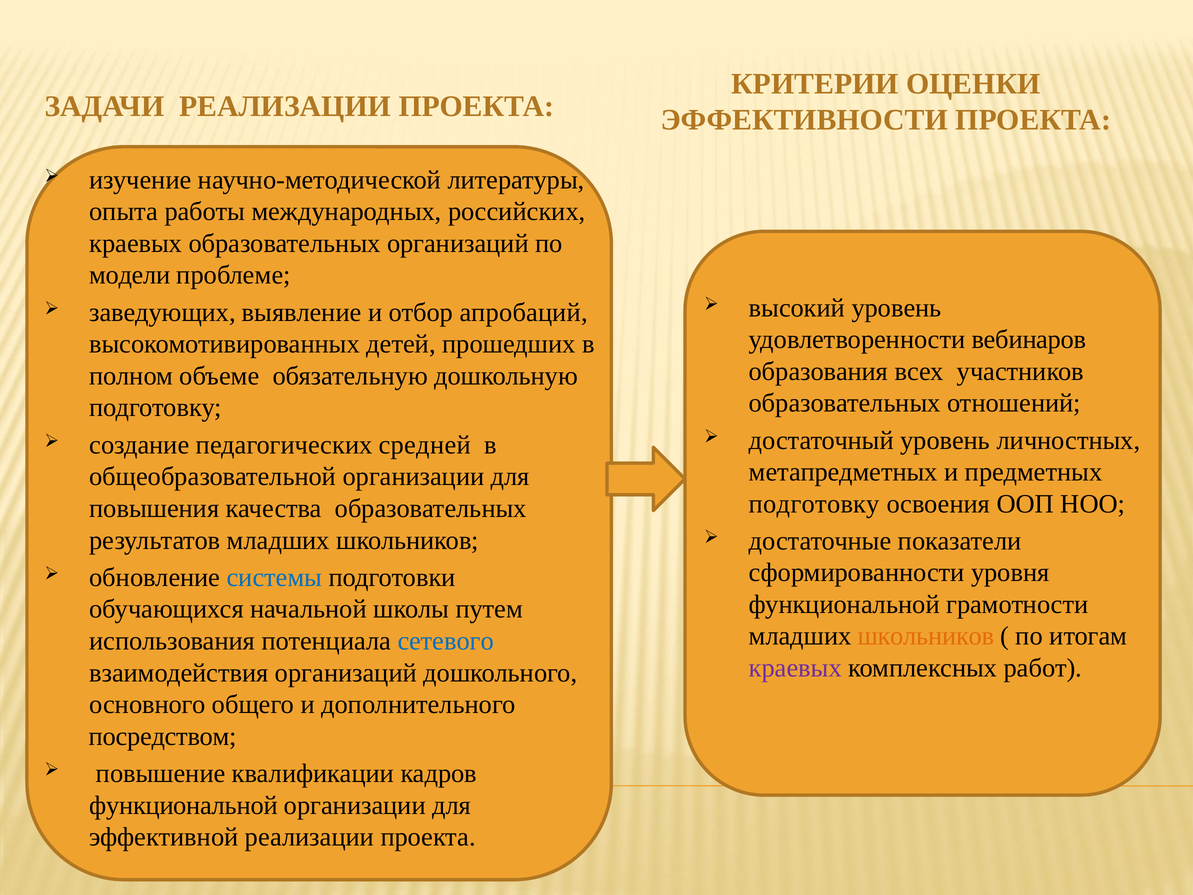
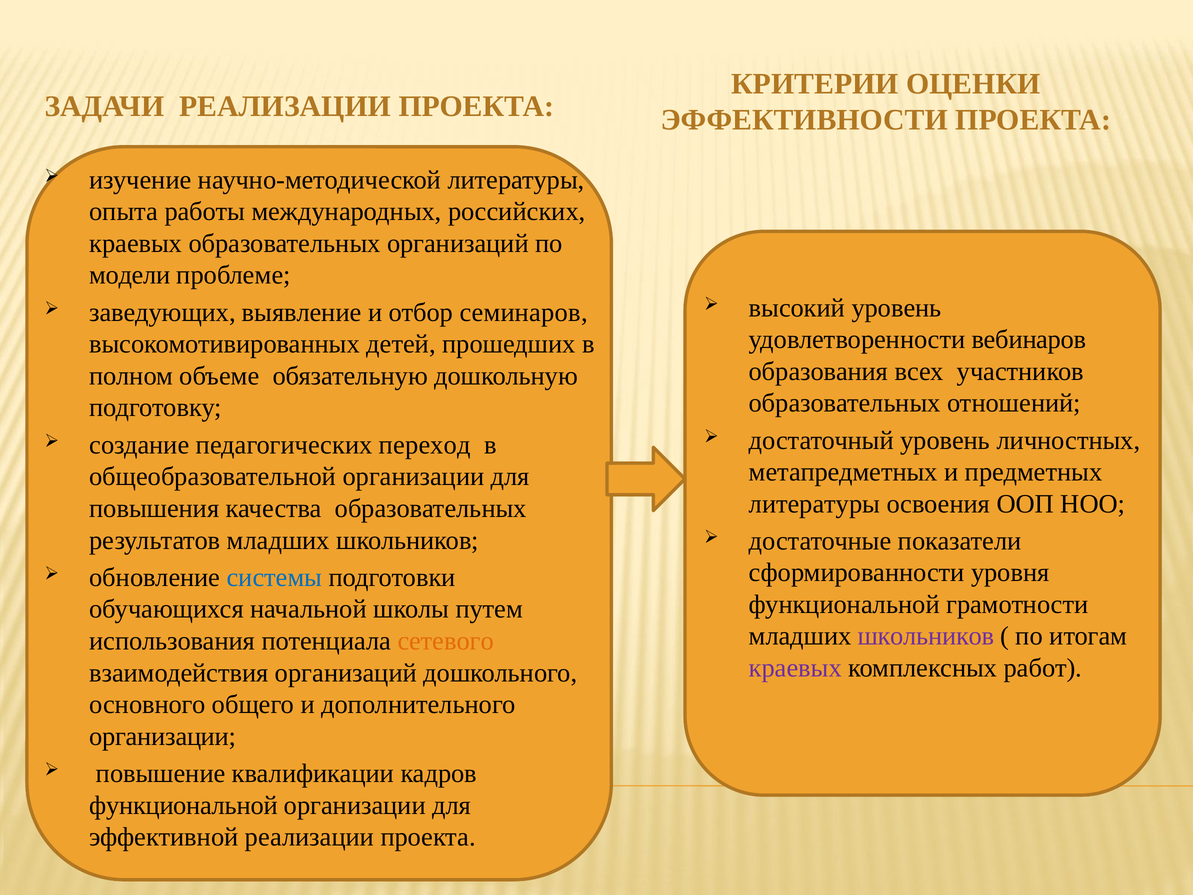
апробаций: апробаций -> семинаров
средней: средней -> переход
подготовку at (814, 504): подготовку -> литературы
школьников at (926, 636) colour: orange -> purple
сетевого colour: blue -> orange
посредством at (163, 736): посредством -> организации
